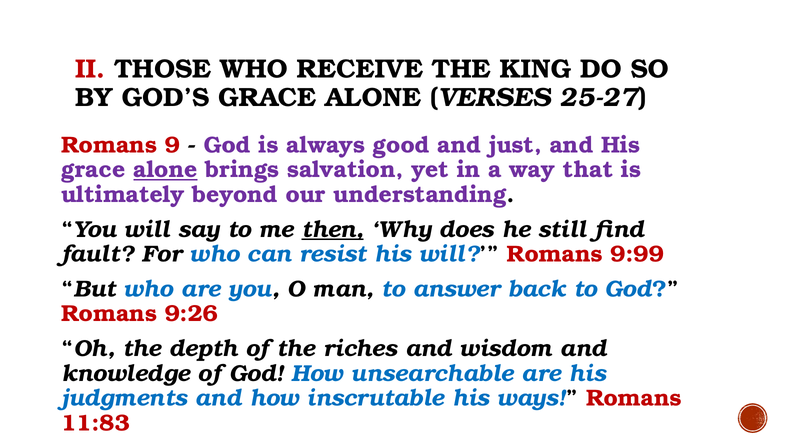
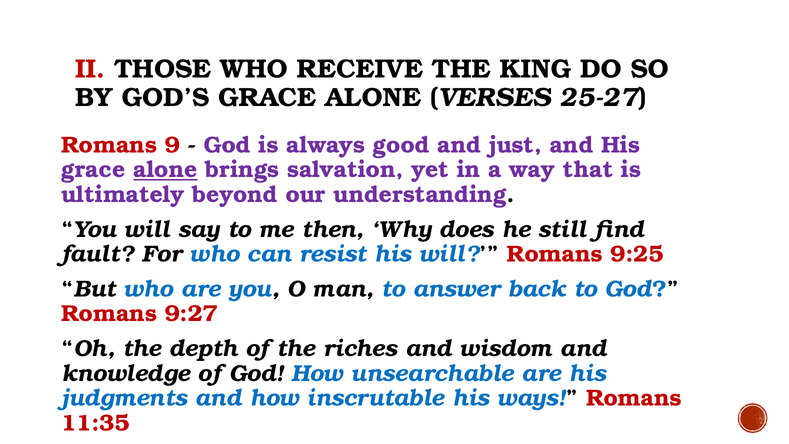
then underline: present -> none
9:99: 9:99 -> 9:25
9:26: 9:26 -> 9:27
11:83: 11:83 -> 11:35
